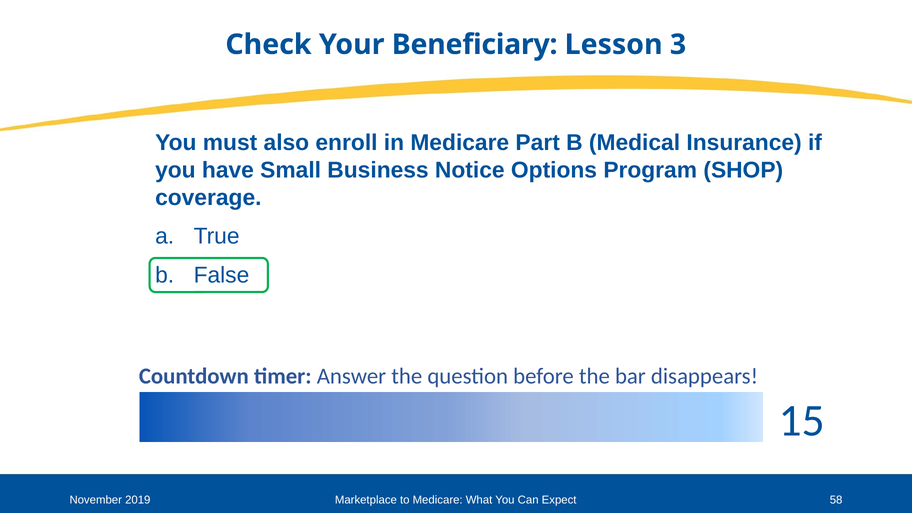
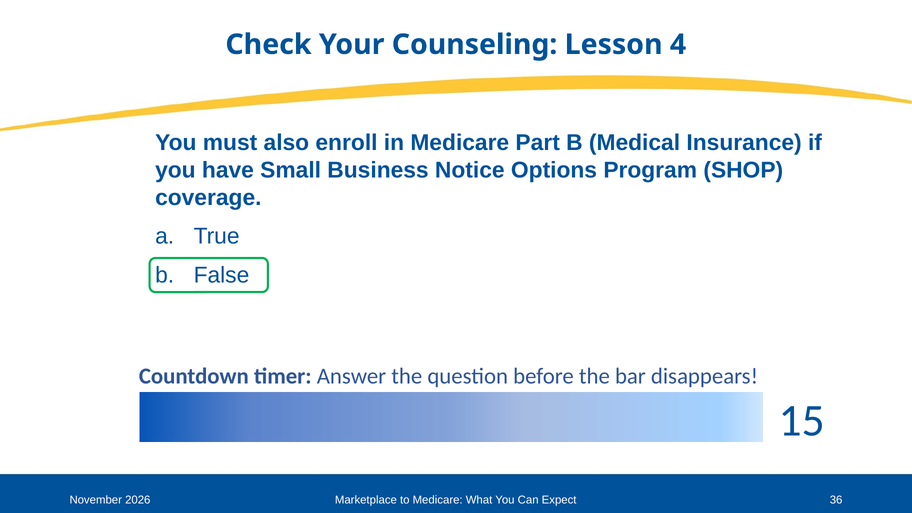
Beneficiary: Beneficiary -> Counseling
3: 3 -> 4
2019: 2019 -> 2026
58: 58 -> 36
